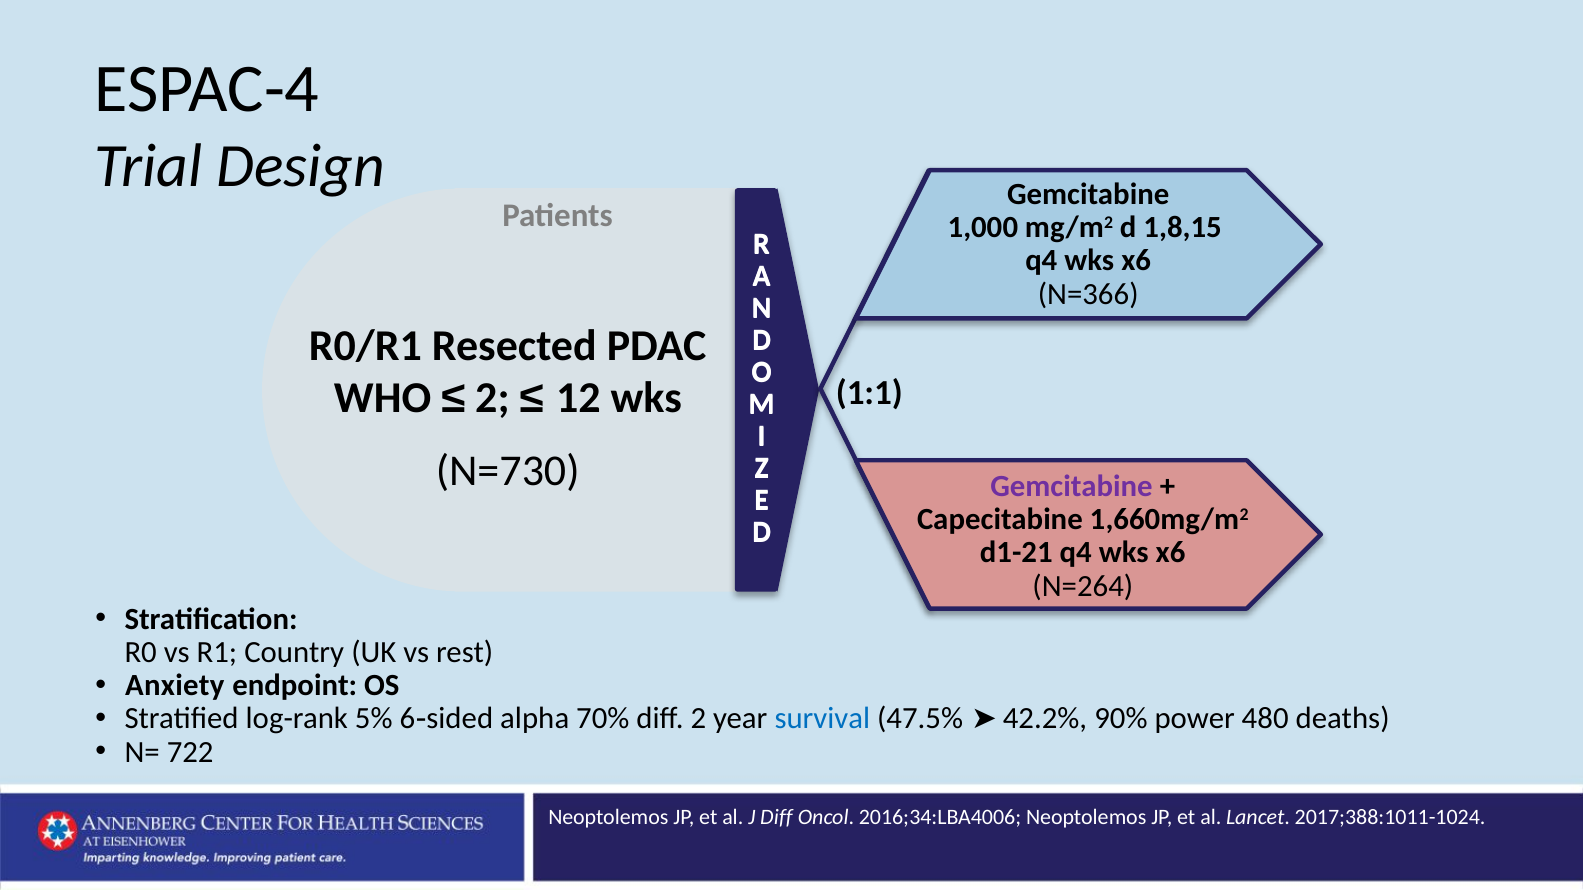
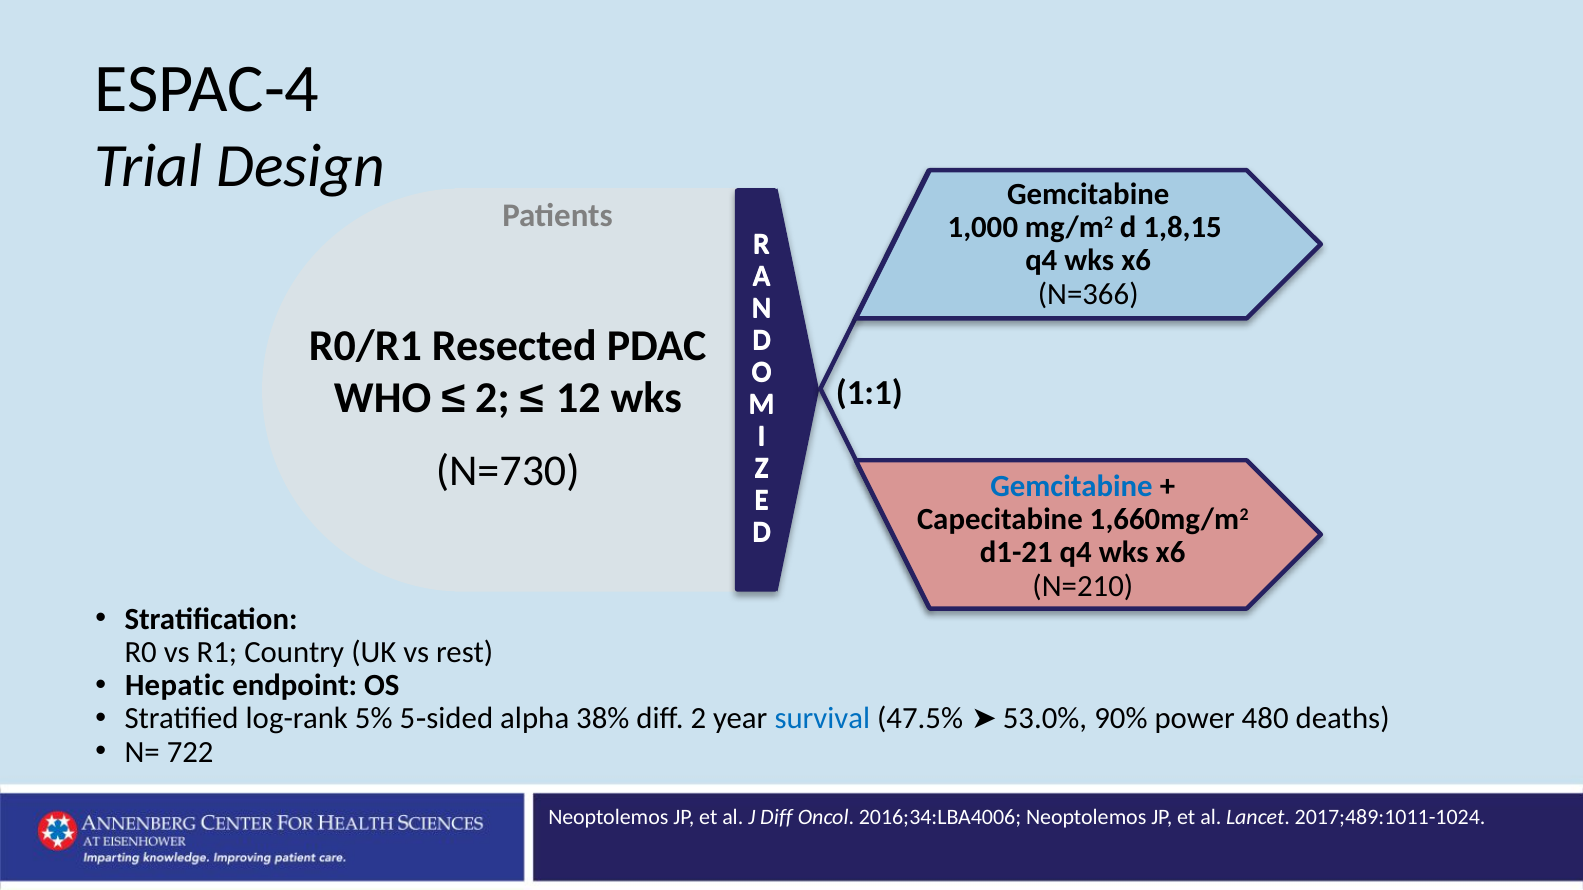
Gemcitabine at (1072, 487) colour: purple -> blue
N=264: N=264 -> N=210
Anxiety: Anxiety -> Hepatic
6: 6 -> 5
70%: 70% -> 38%
42.2%: 42.2% -> 53.0%
2017;388:1011-1024: 2017;388:1011-1024 -> 2017;489:1011-1024
